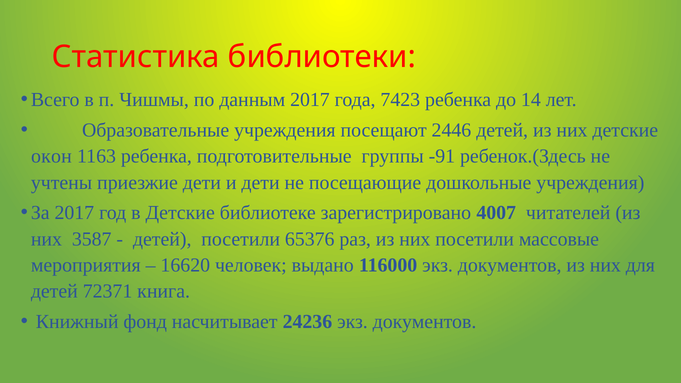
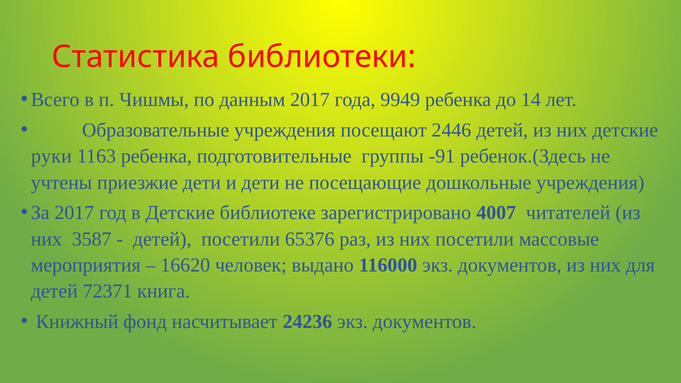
7423: 7423 -> 9949
окон: окон -> руки
